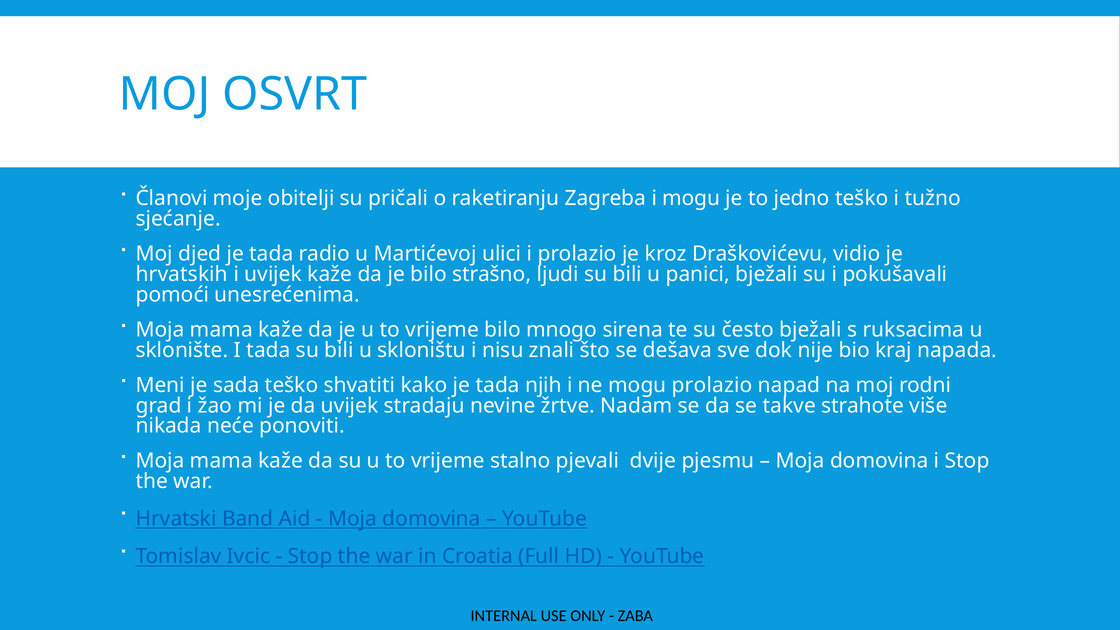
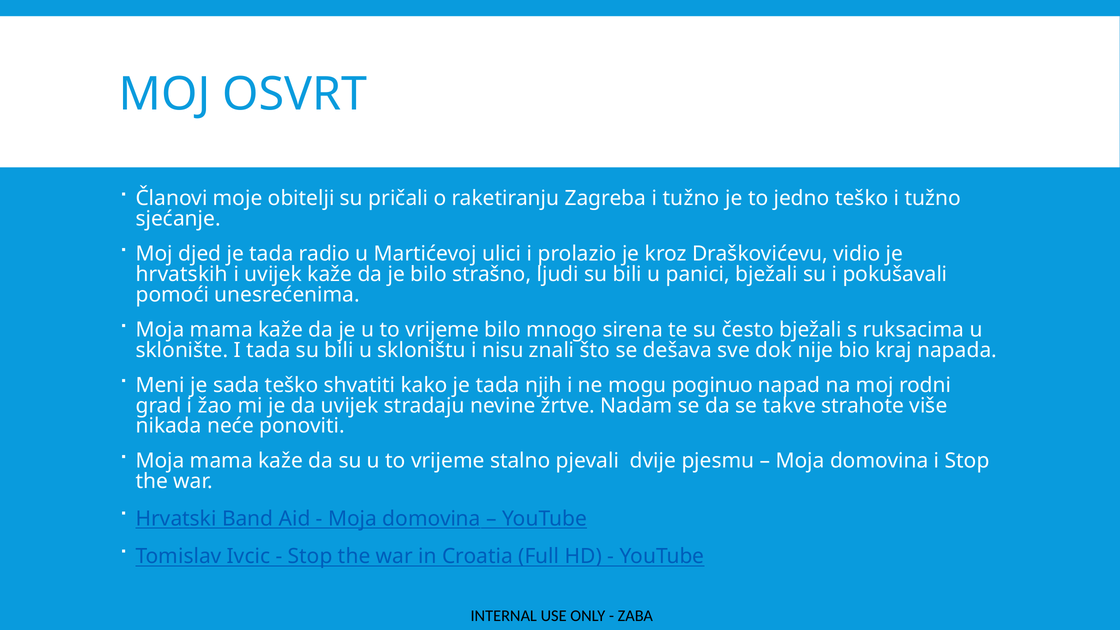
Zagreba i mogu: mogu -> tužno
mogu prolazio: prolazio -> poginuo
